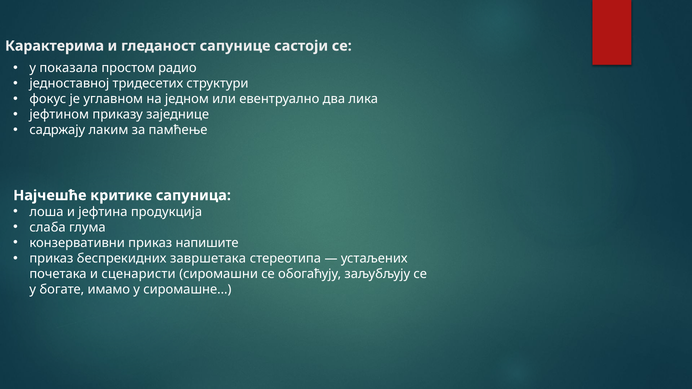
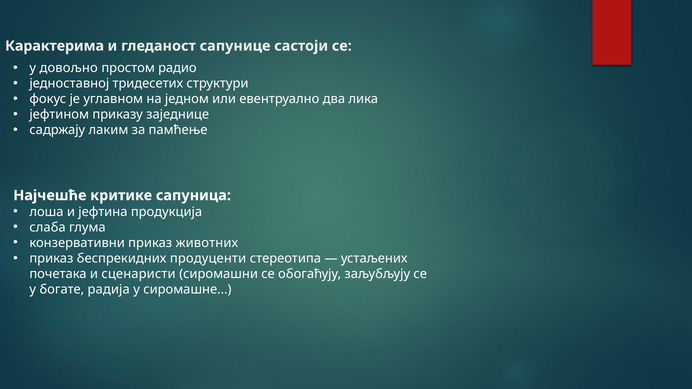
показала: показала -> довољно
напишите: напишите -> животних
завршетака: завршетака -> продуценти
имамо: имамо -> радија
